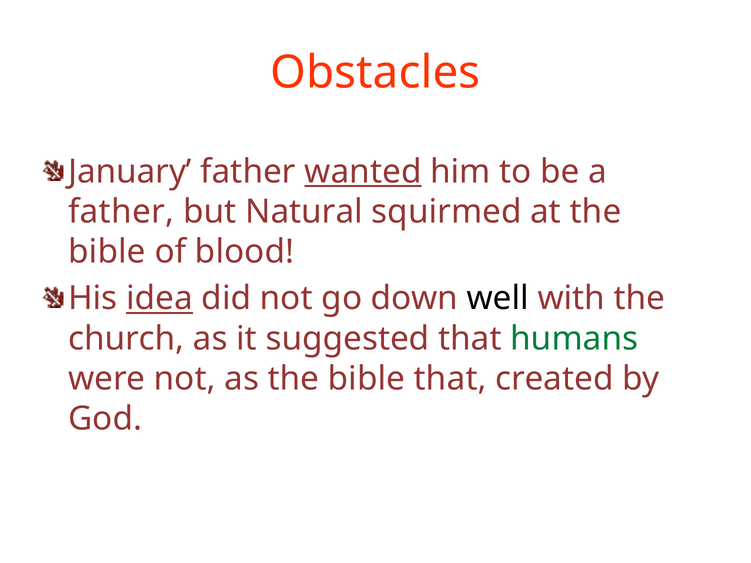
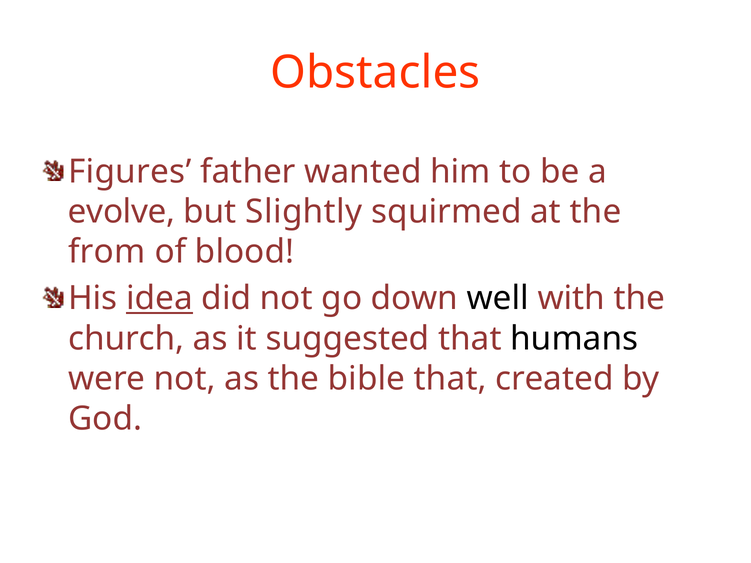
January: January -> Figures
wanted underline: present -> none
father at (121, 212): father -> evolve
Natural: Natural -> Slightly
bible at (107, 252): bible -> from
humans colour: green -> black
